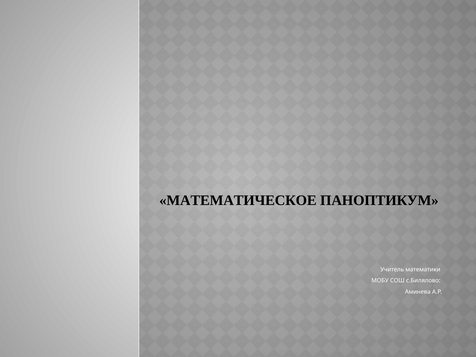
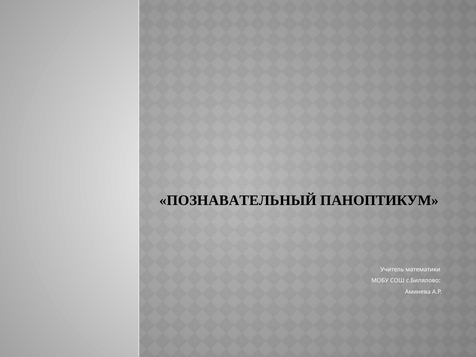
МАТЕМАТИЧЕСКОЕ: МАТЕМАТИЧЕСКОЕ -> ПОЗНАВАТЕЛЬНЫЙ
